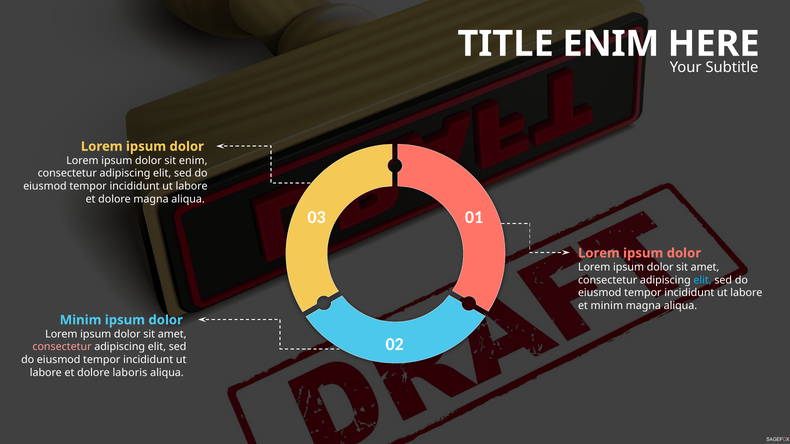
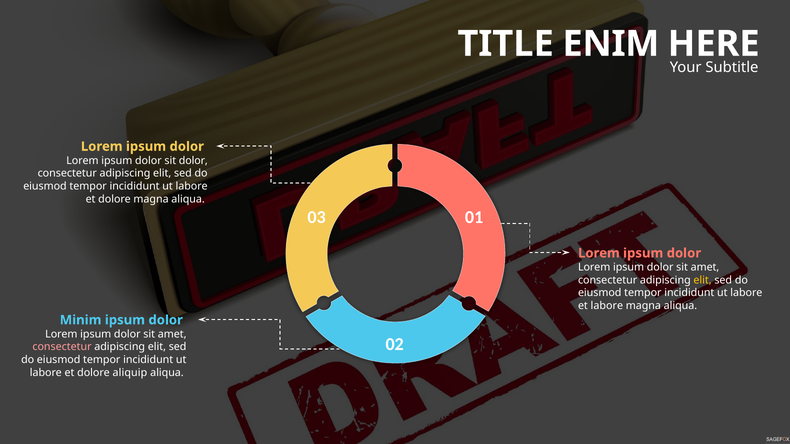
sit enim: enim -> dolor
elit at (703, 280) colour: light blue -> yellow
et minim: minim -> labore
laboris: laboris -> aliquip
